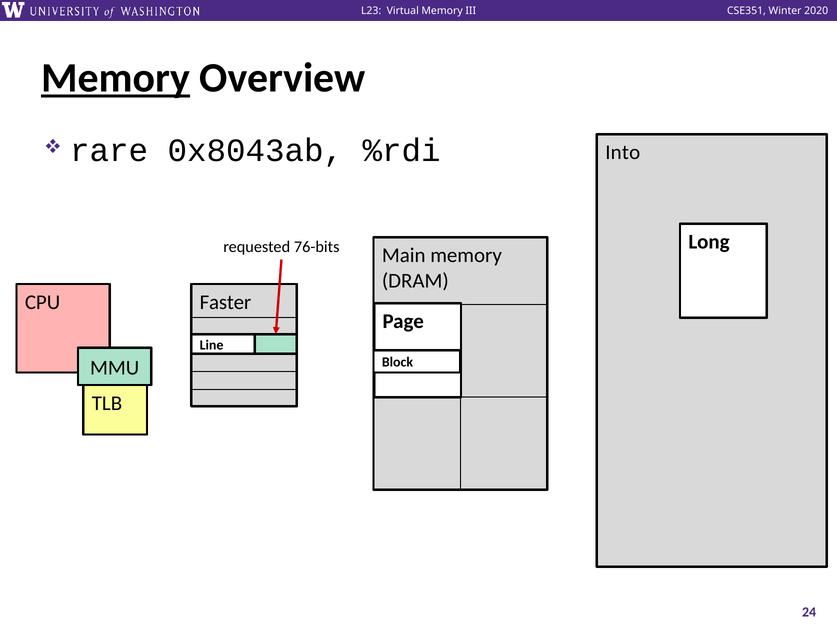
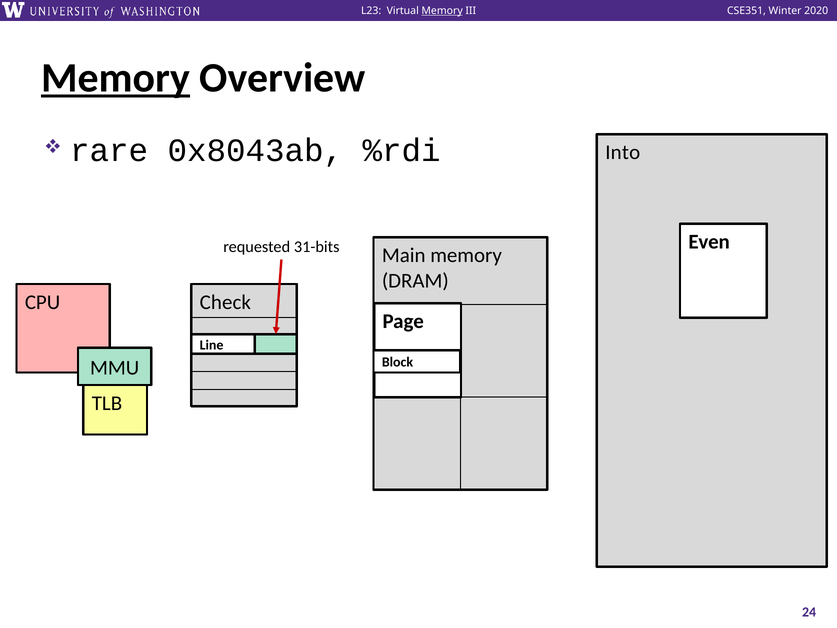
Memory at (442, 11) underline: none -> present
Long: Long -> Even
76-bits: 76-bits -> 31-bits
Faster: Faster -> Check
